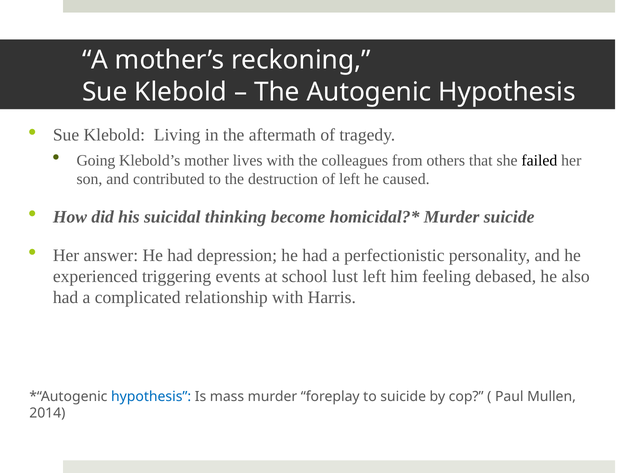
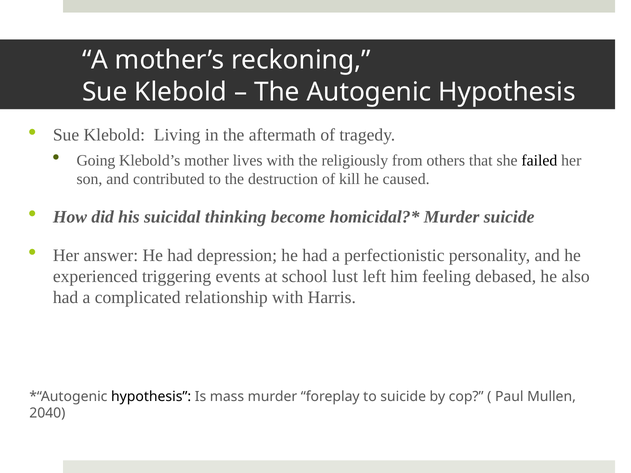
colleagues: colleagues -> religiously
of left: left -> kill
hypothesis at (151, 397) colour: blue -> black
2014: 2014 -> 2040
